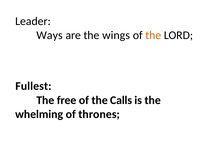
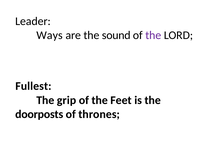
wings: wings -> sound
the at (153, 35) colour: orange -> purple
free: free -> grip
Calls: Calls -> Feet
whelming: whelming -> doorposts
